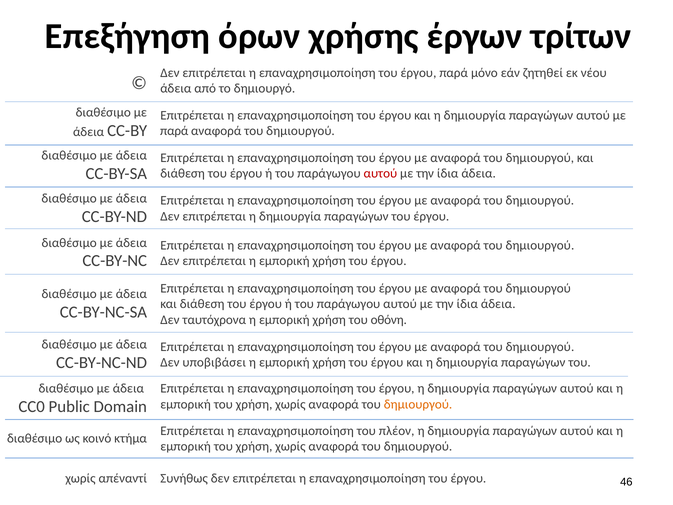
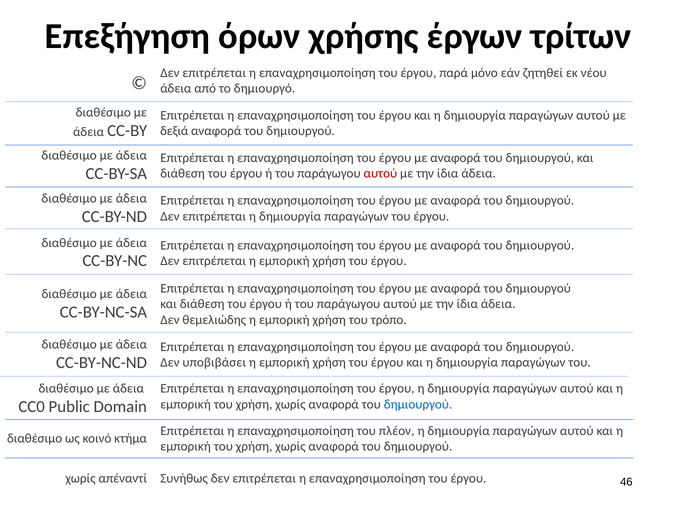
παρά at (174, 131): παρά -> δεξιά
ταυτόχρονα: ταυτόχρονα -> θεμελιώδης
οθόνη: οθόνη -> τρόπο
δημιουργού at (418, 404) colour: orange -> blue
